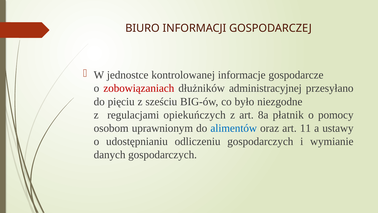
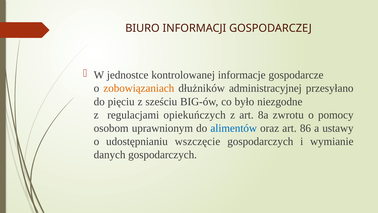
zobowiązaniach colour: red -> orange
płatnik: płatnik -> zwrotu
11: 11 -> 86
odliczeniu: odliczeniu -> wszczęcie
